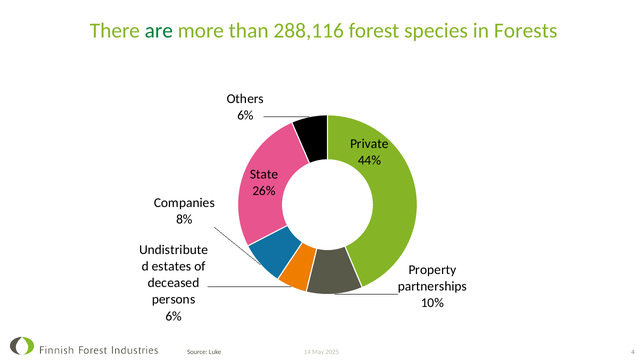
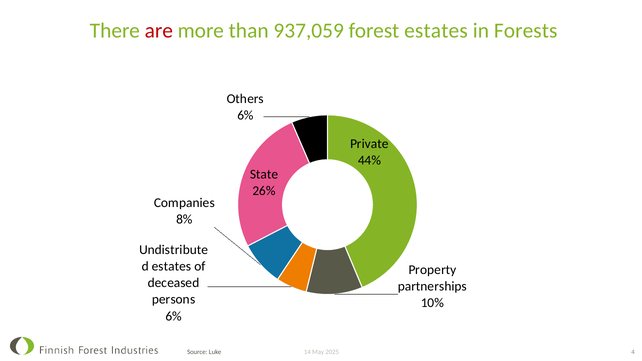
are colour: green -> red
288,116: 288,116 -> 937,059
forest species: species -> estates
